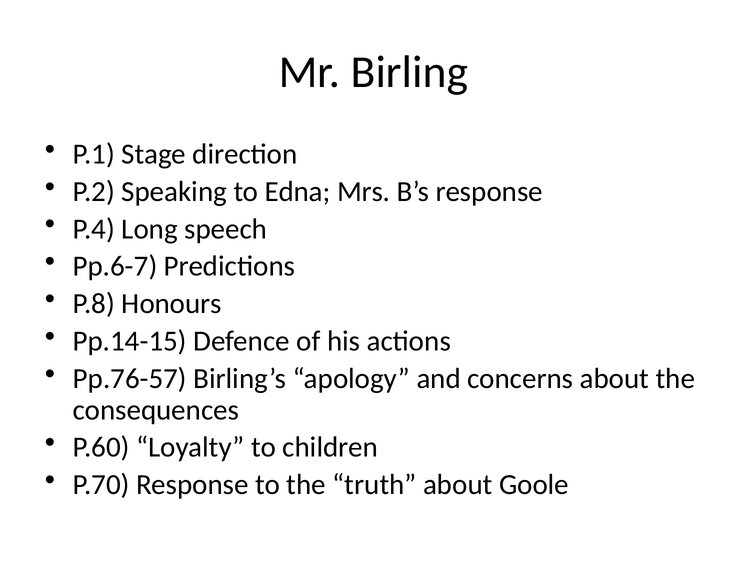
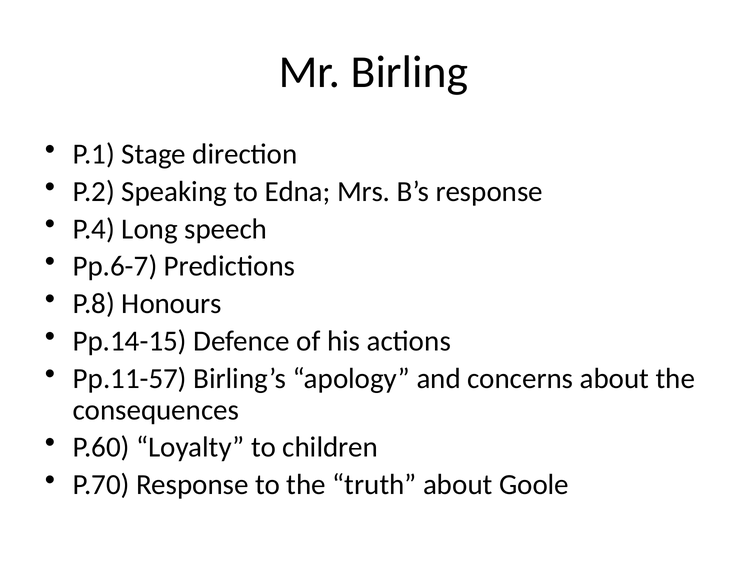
Pp.76-57: Pp.76-57 -> Pp.11-57
